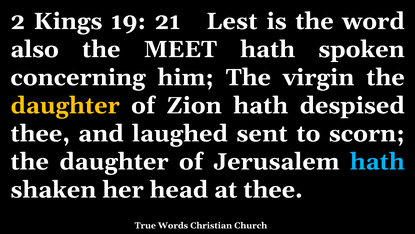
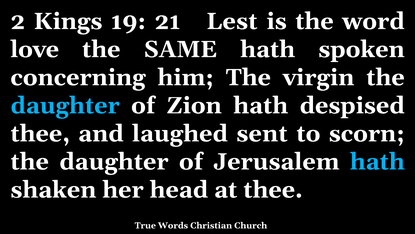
also: also -> love
MEET: MEET -> SAME
daughter at (65, 105) colour: yellow -> light blue
